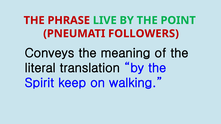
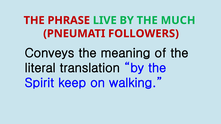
POINT: POINT -> MUCH
